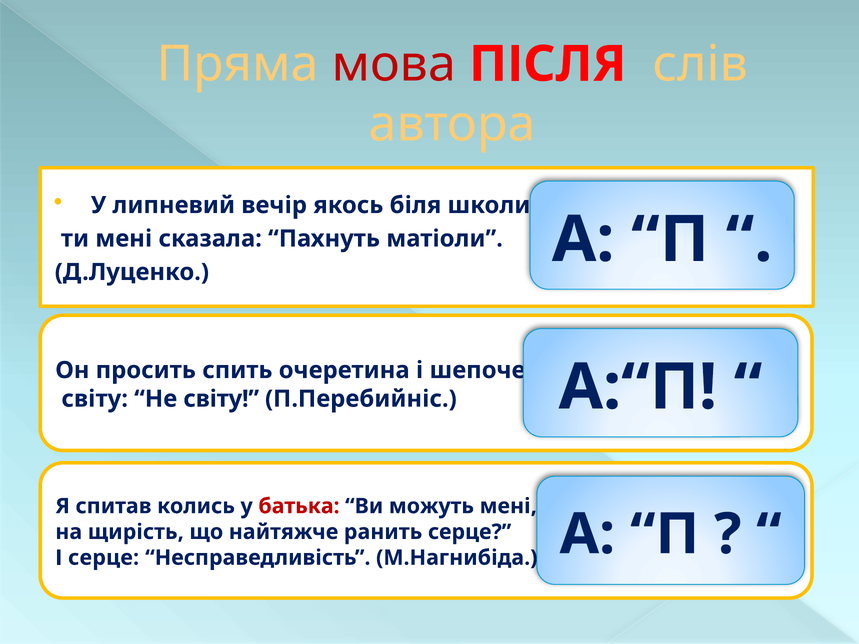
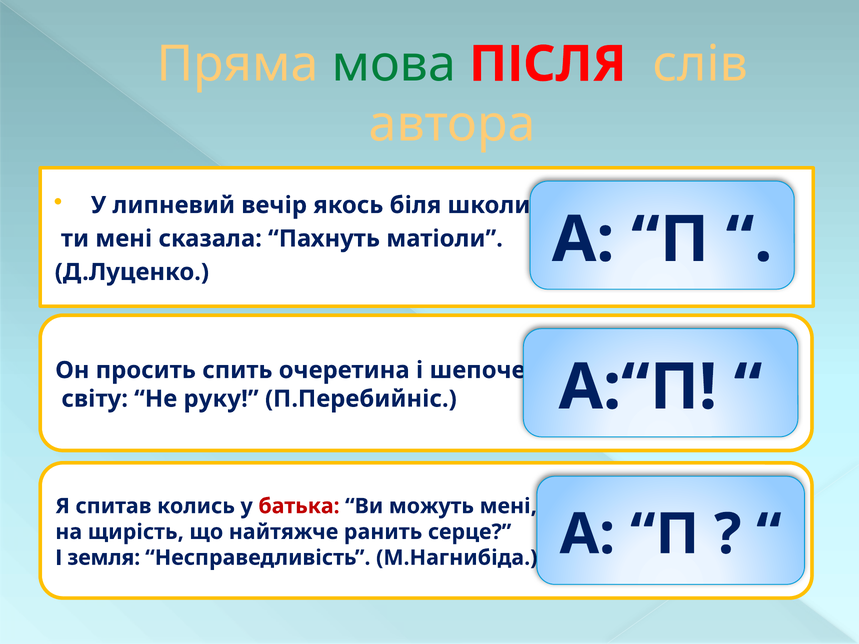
мова colour: red -> green
Не світу: світу -> руку
І серце: серце -> земля
